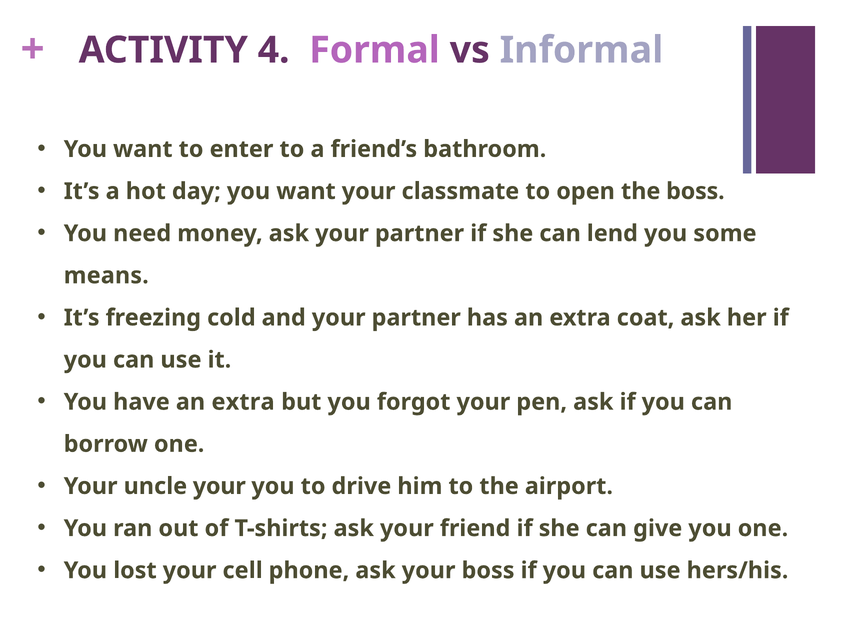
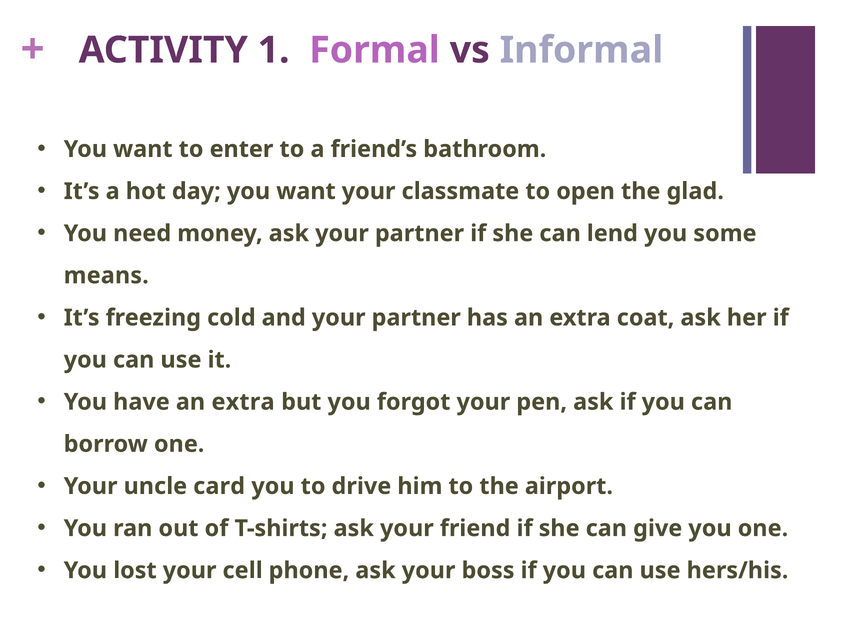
4: 4 -> 1
the boss: boss -> glad
uncle your: your -> card
